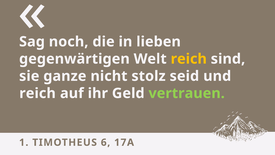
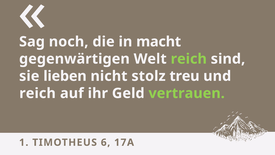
lieben: lieben -> macht
reich at (189, 59) colour: yellow -> light green
ganze: ganze -> lieben
seid: seid -> treu
